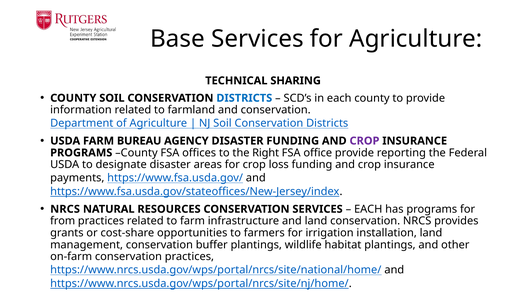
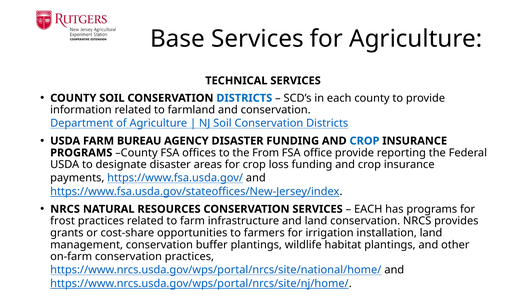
TECHNICAL SHARING: SHARING -> SERVICES
CROP at (364, 141) colour: purple -> blue
Right: Right -> From
from: from -> frost
